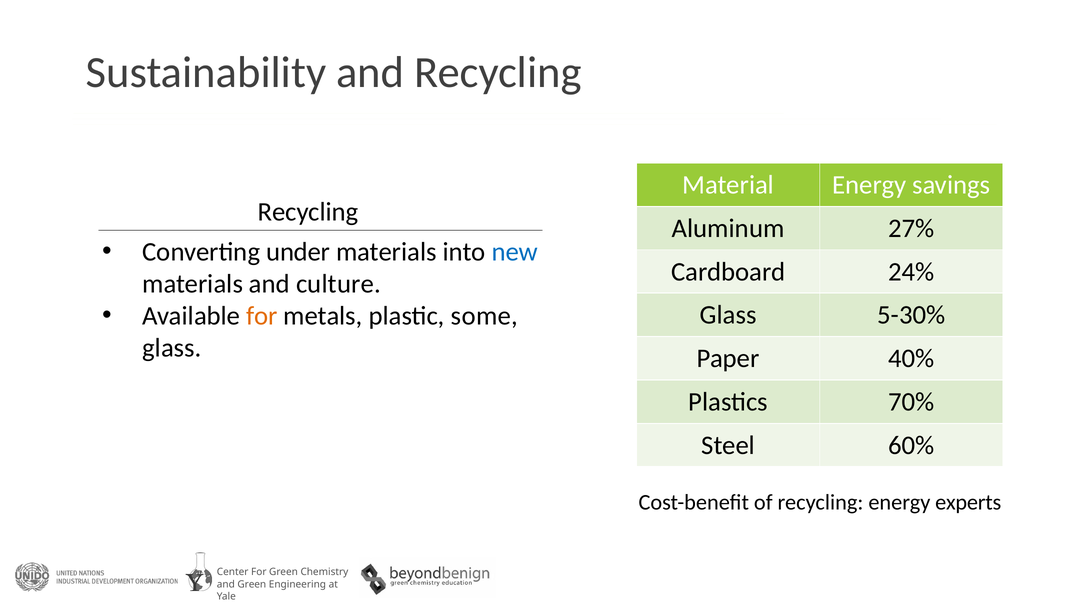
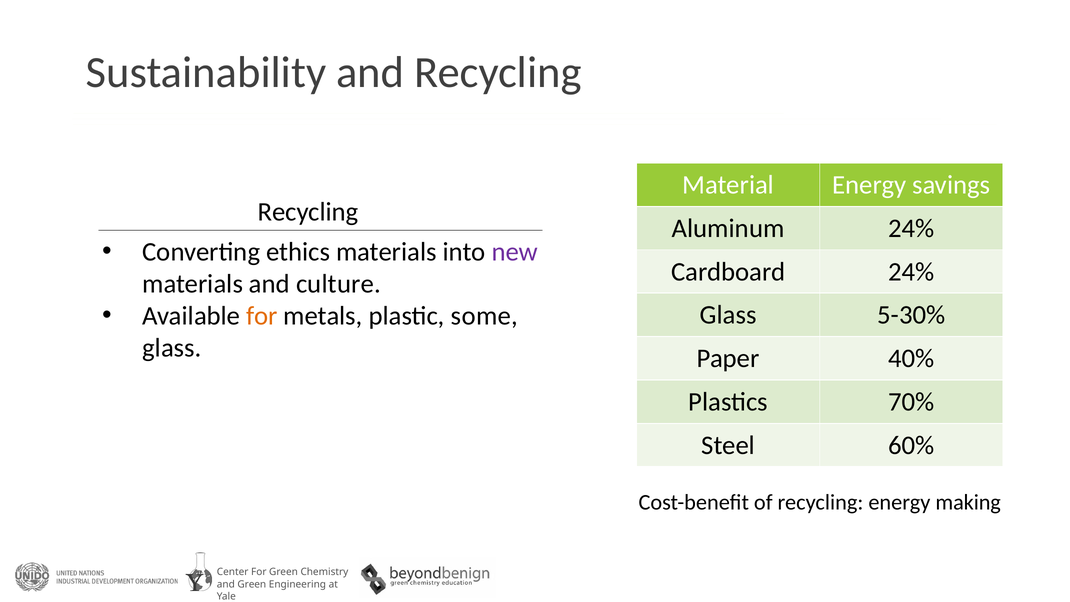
Aluminum 27%: 27% -> 24%
under: under -> ethics
new colour: blue -> purple
experts: experts -> making
